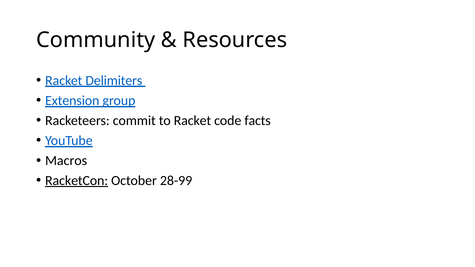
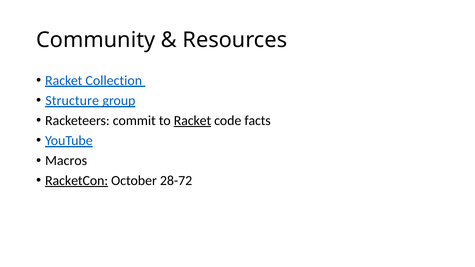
Delimiters: Delimiters -> Collection
Extension: Extension -> Structure
Racket at (192, 121) underline: none -> present
28-99: 28-99 -> 28-72
